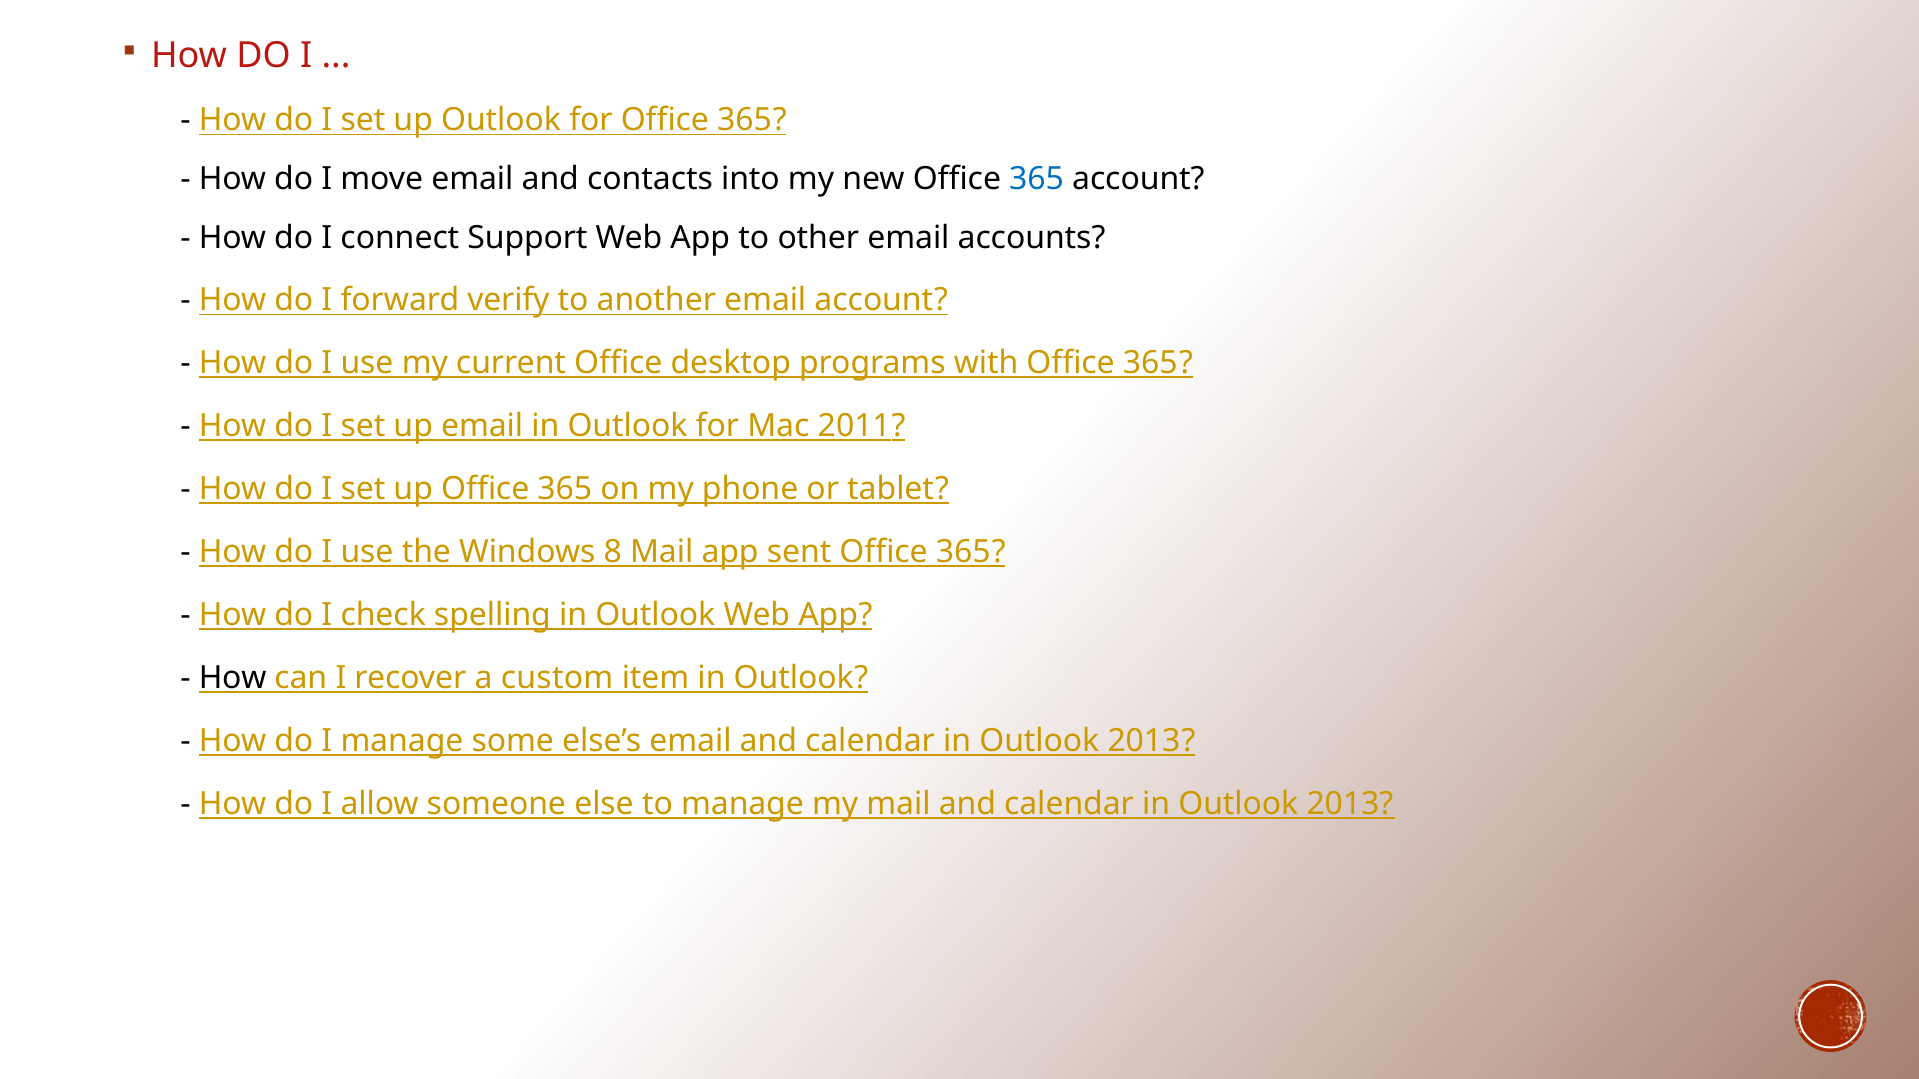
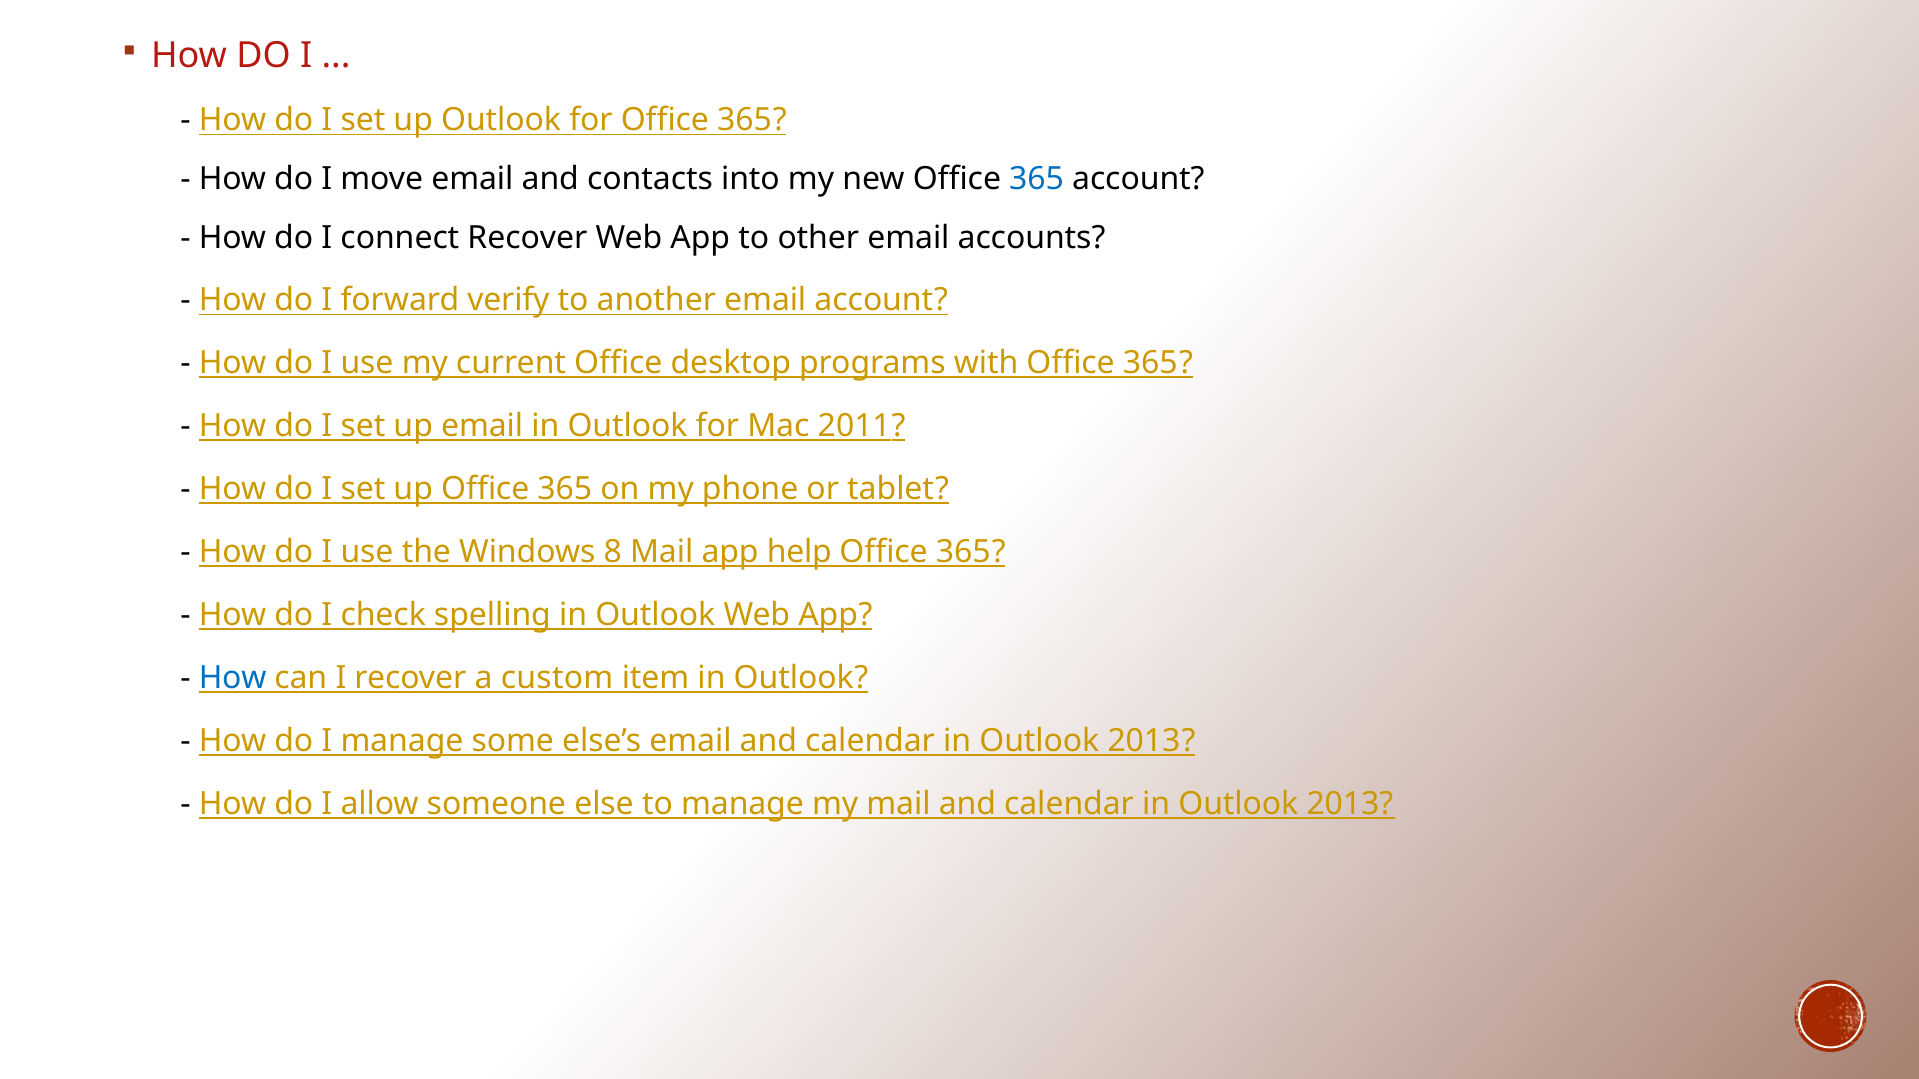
connect Support: Support -> Recover
sent: sent -> help
How at (233, 678) colour: black -> blue
